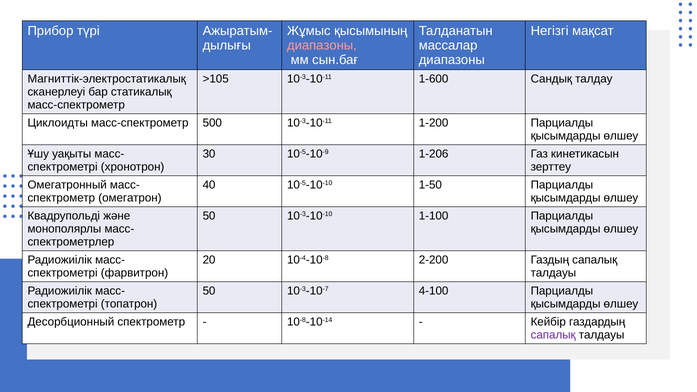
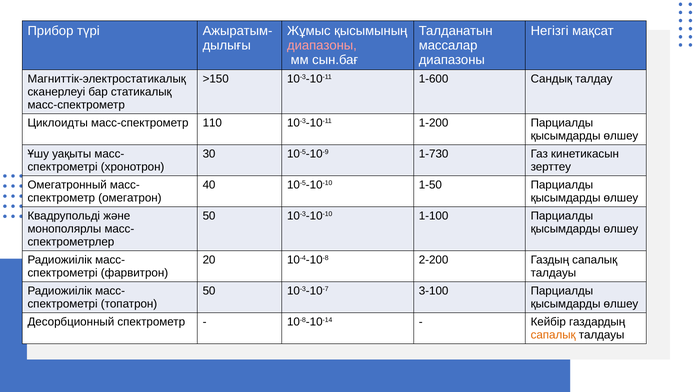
>105: >105 -> >150
500: 500 -> 110
1-206: 1-206 -> 1-730
4-100: 4-100 -> 3-100
сапалық at (553, 335) colour: purple -> orange
